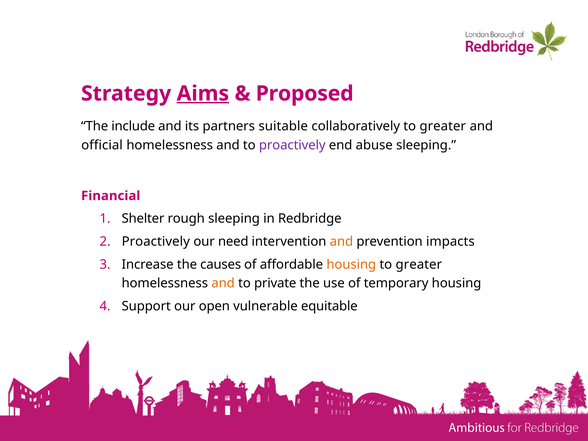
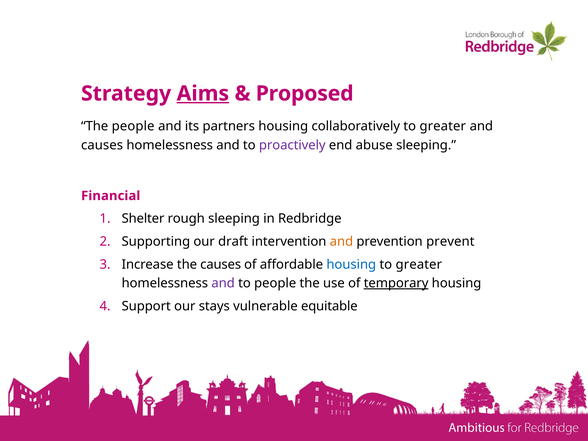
The include: include -> people
partners suitable: suitable -> housing
official at (102, 145): official -> causes
Proactively at (156, 242): Proactively -> Supporting
need: need -> draft
impacts: impacts -> prevent
housing at (351, 264) colour: orange -> blue
and at (223, 283) colour: orange -> purple
to private: private -> people
temporary underline: none -> present
open: open -> stays
